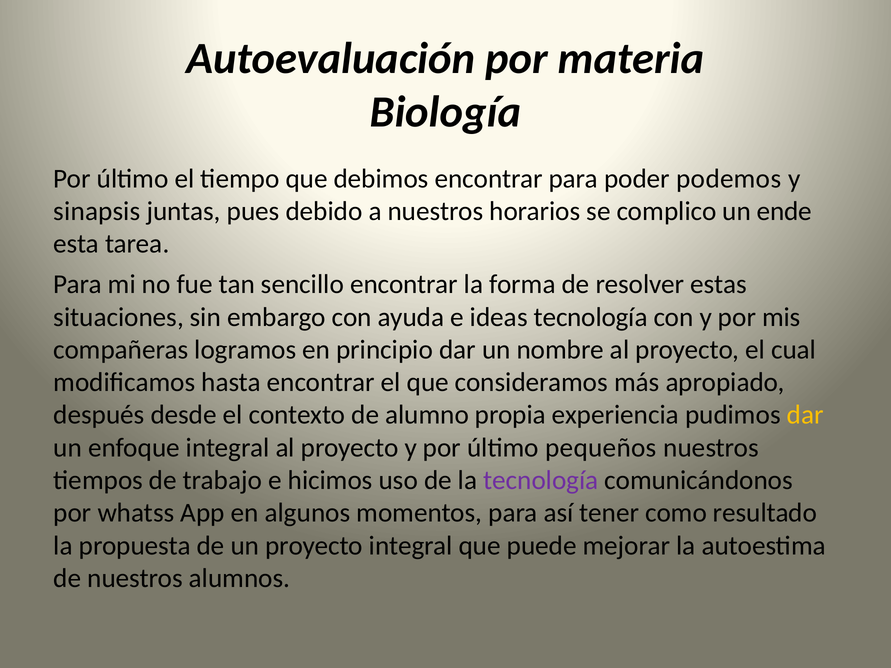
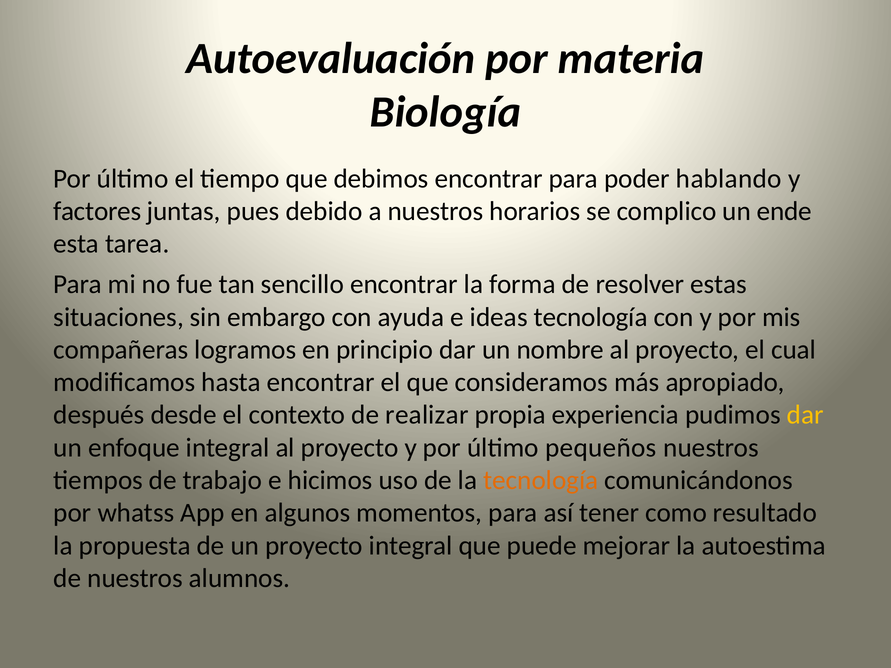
podemos: podemos -> hablando
sinapsis: sinapsis -> factores
alumno: alumno -> realizar
tecnología at (541, 480) colour: purple -> orange
